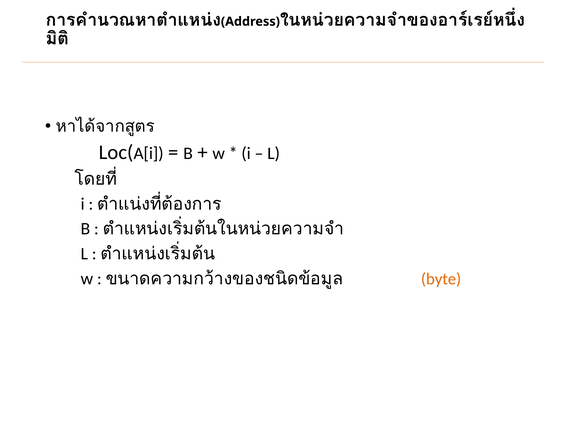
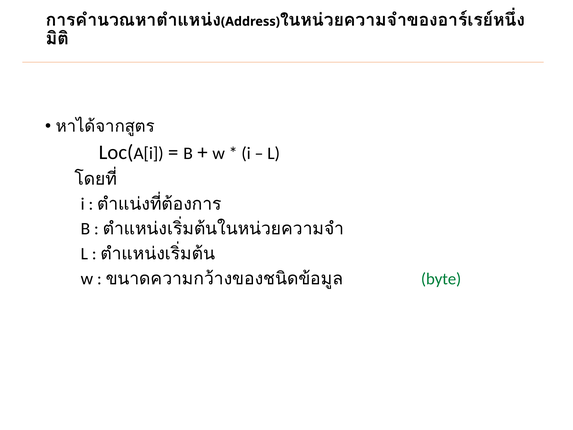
byte colour: orange -> green
